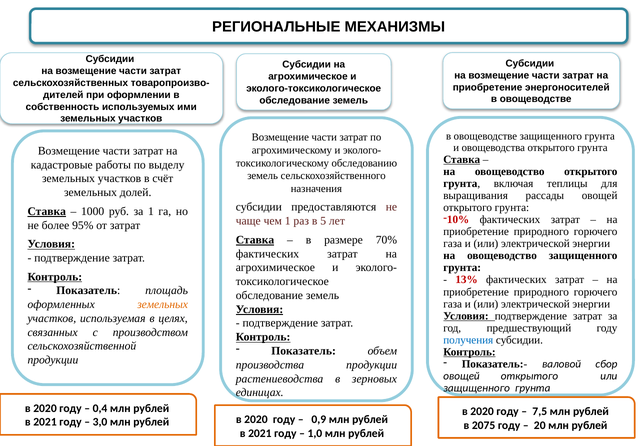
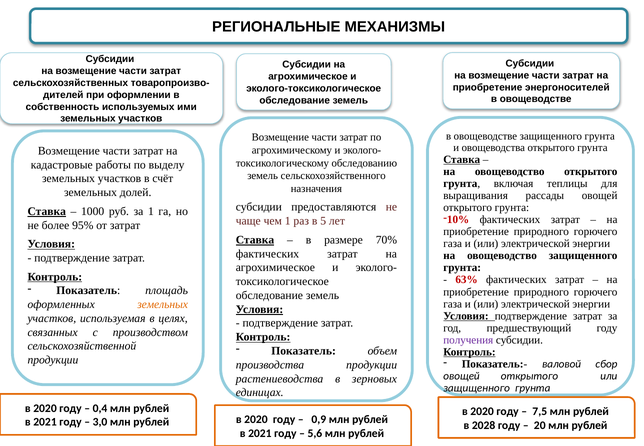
13%: 13% -> 63%
получения colour: blue -> purple
2075: 2075 -> 2028
1,0: 1,0 -> 5,6
